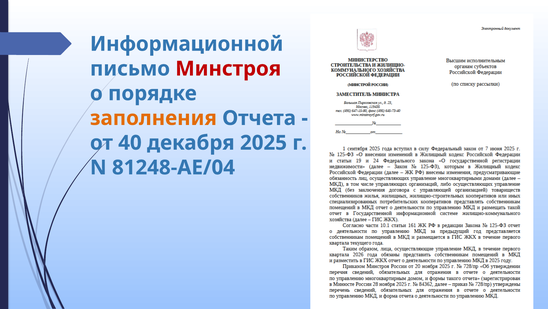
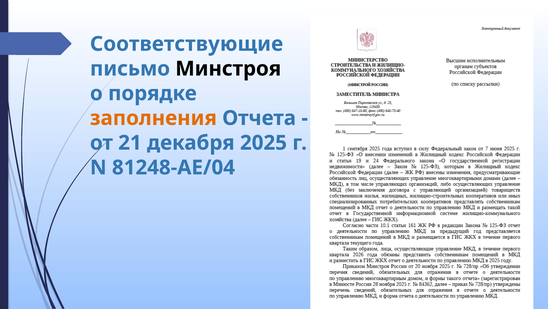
Информационной: Информационной -> Соответствующие
Минстроя colour: red -> black
40: 40 -> 21
